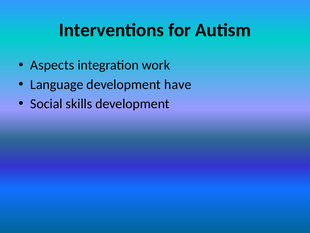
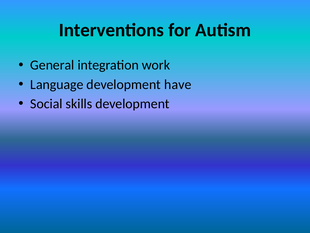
Aspects: Aspects -> General
